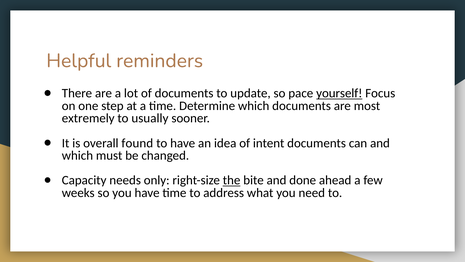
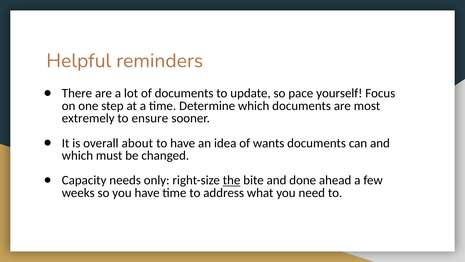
yourself underline: present -> none
usually: usually -> ensure
found: found -> about
intent: intent -> wants
